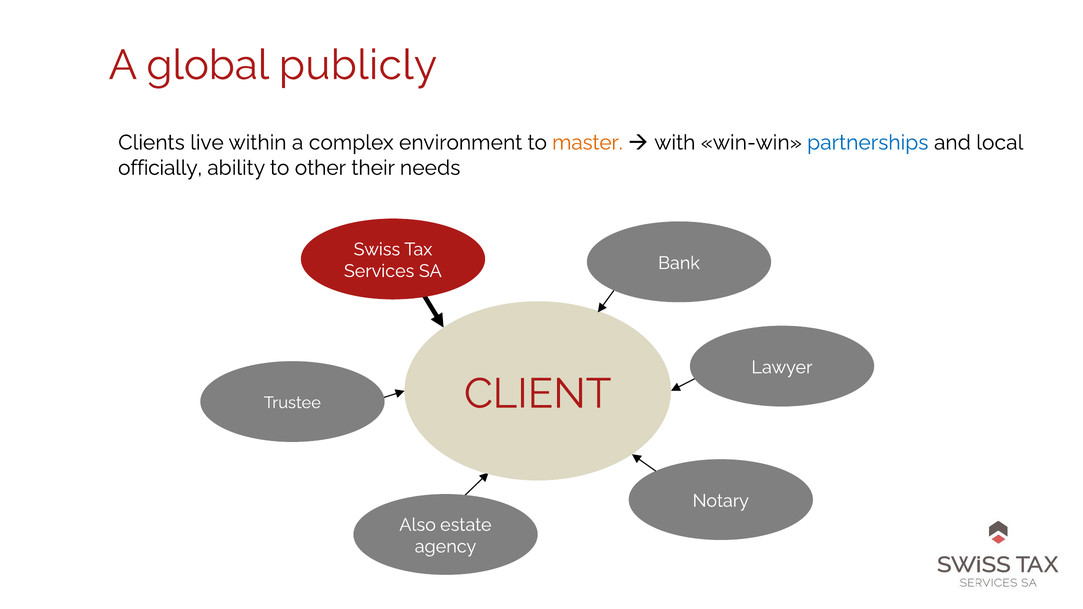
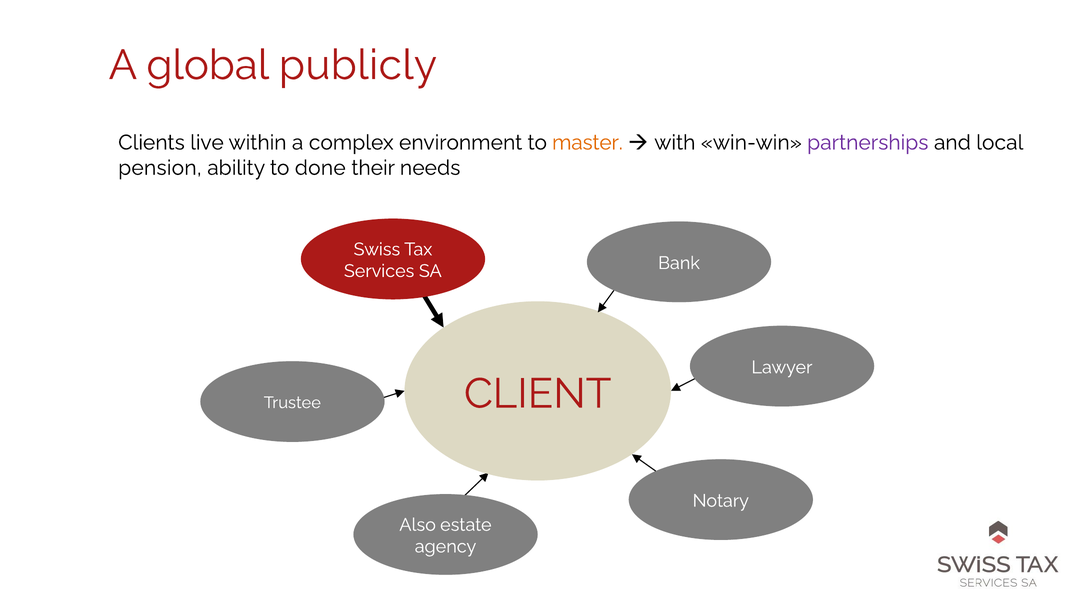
partnerships colour: blue -> purple
officially: officially -> pension
other: other -> done
